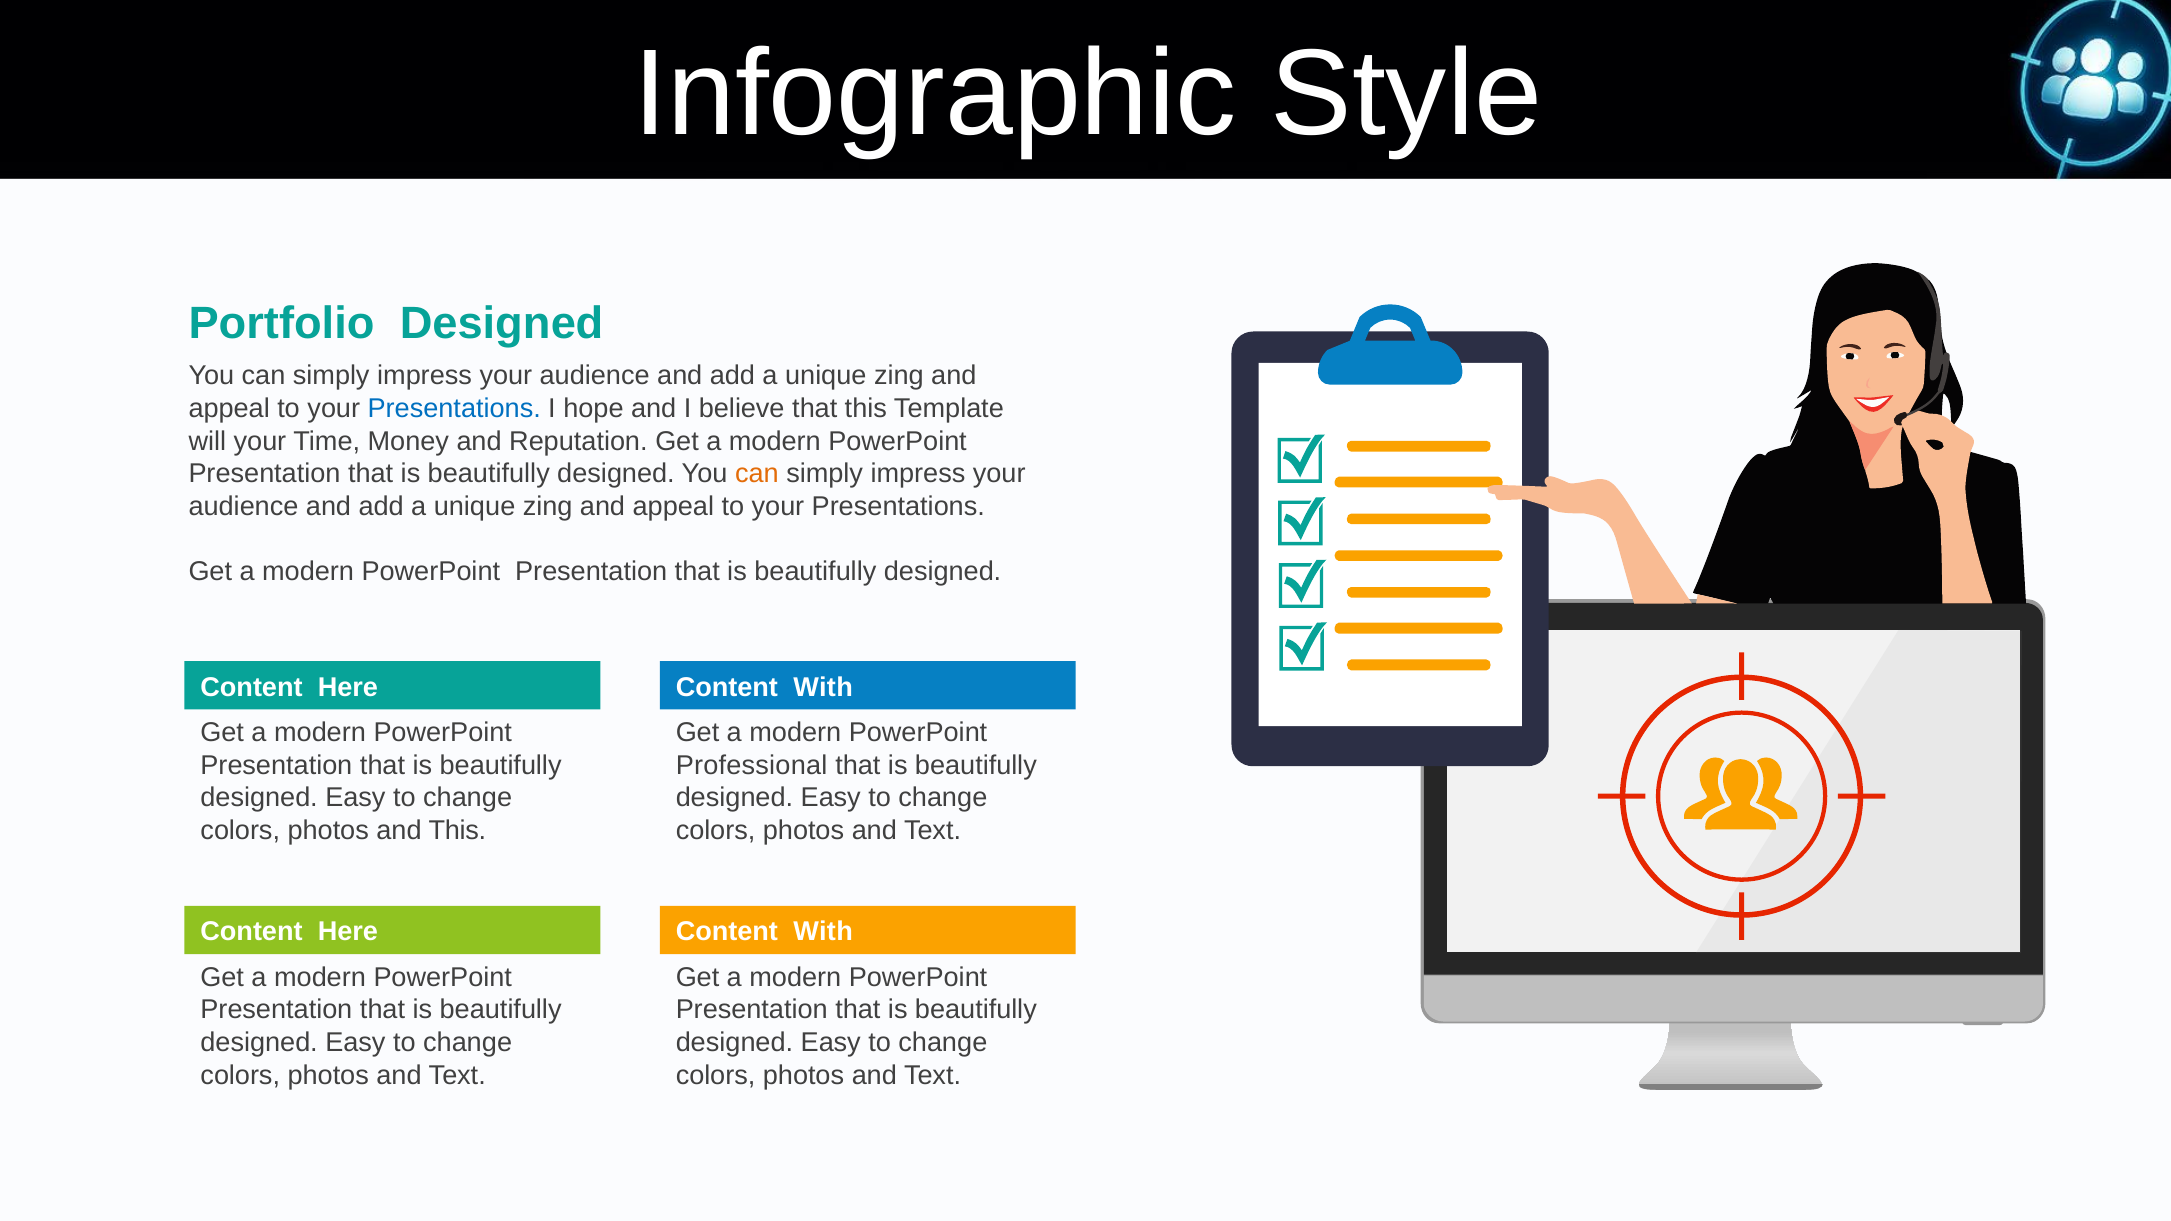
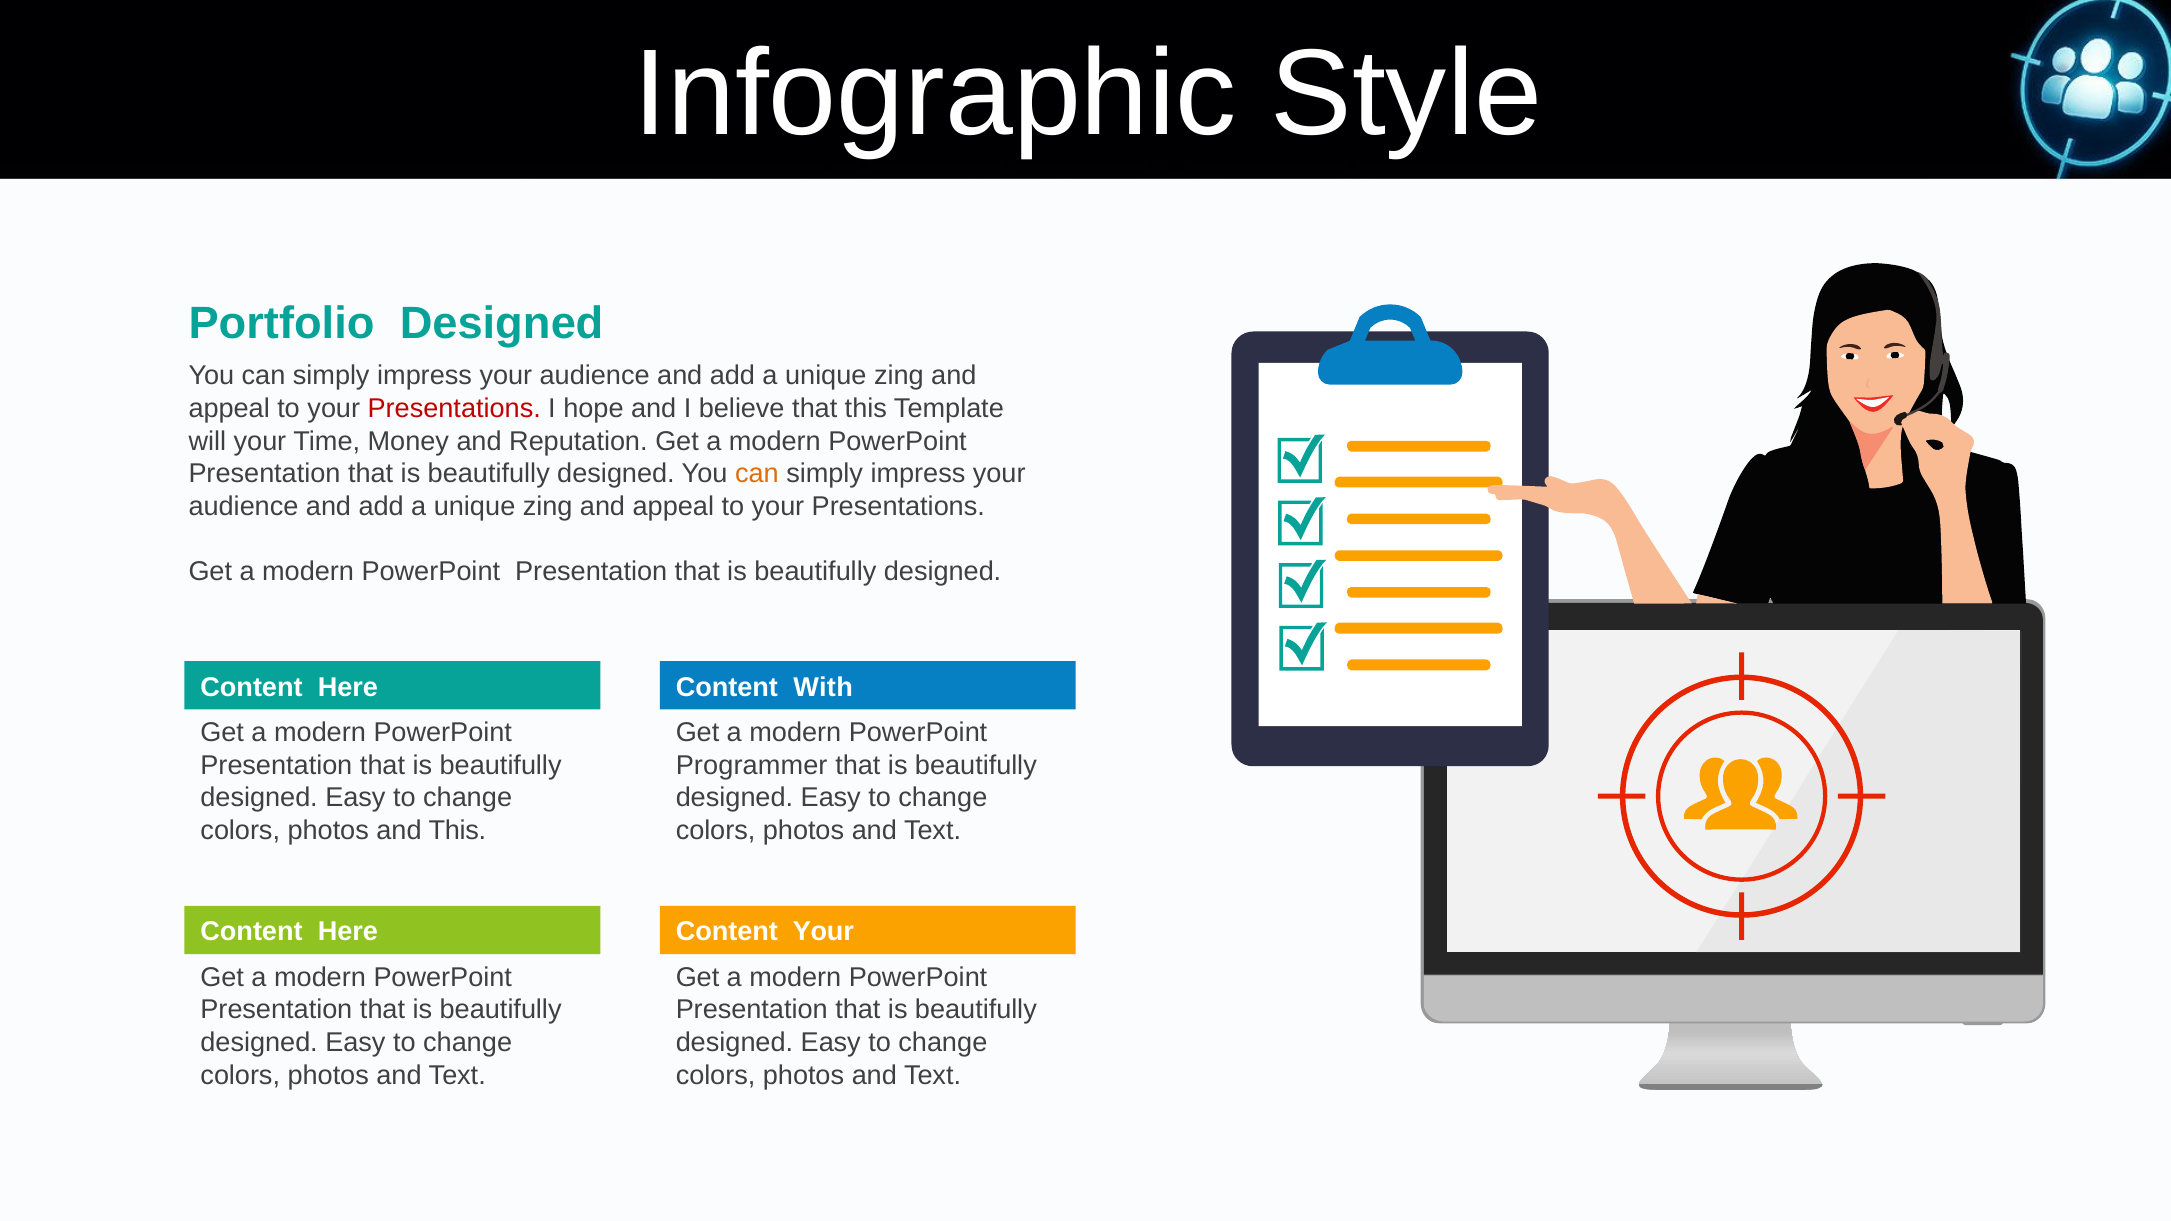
Presentations at (454, 409) colour: blue -> red
Professional: Professional -> Programmer
With at (823, 932): With -> Your
